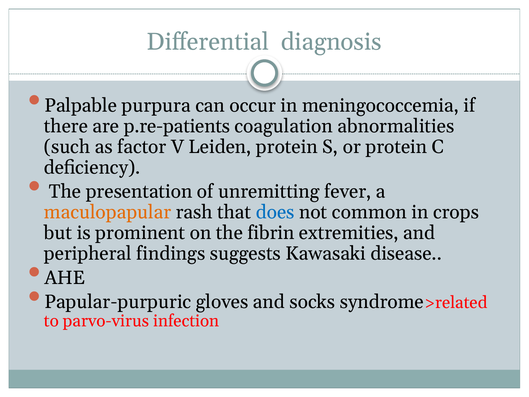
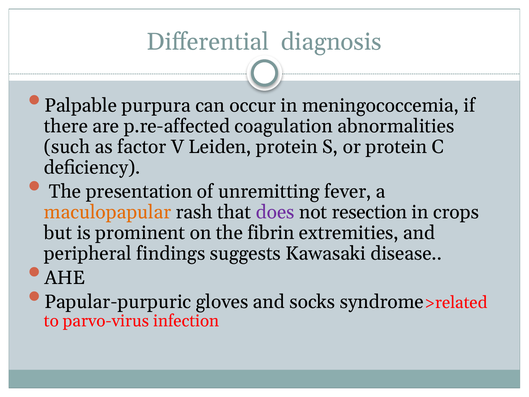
p.re-patients: p.re-patients -> p.re-affected
does colour: blue -> purple
common: common -> resection
